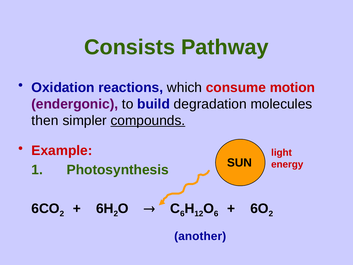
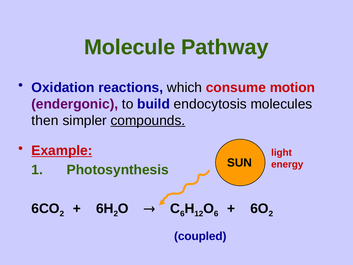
Consists: Consists -> Molecule
degradation: degradation -> endocytosis
Example underline: none -> present
another: another -> coupled
